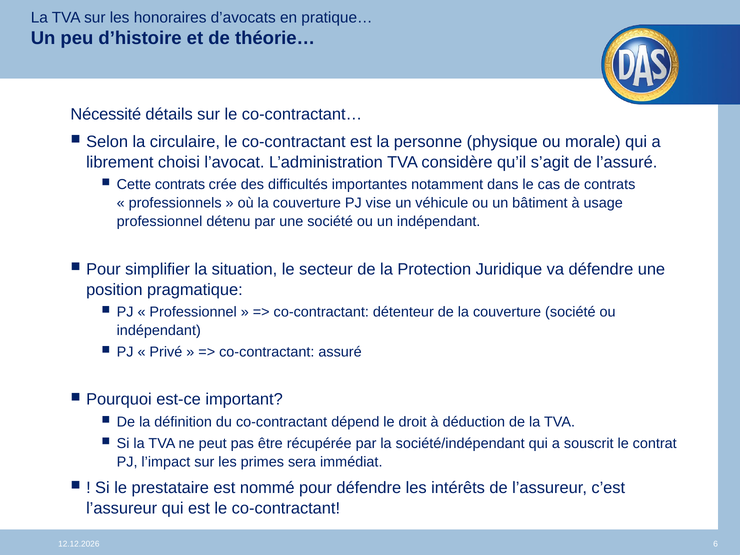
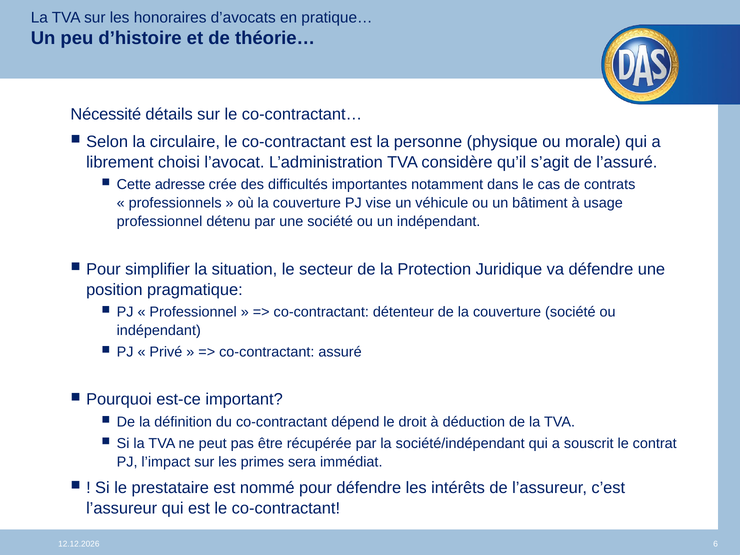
Cette contrats: contrats -> adresse
